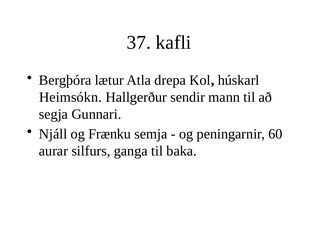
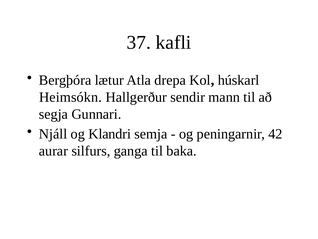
Frænku: Frænku -> Klandri
60: 60 -> 42
